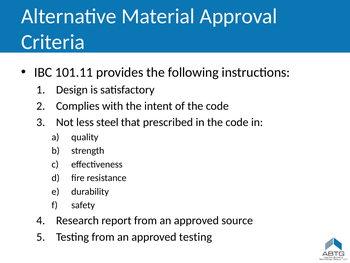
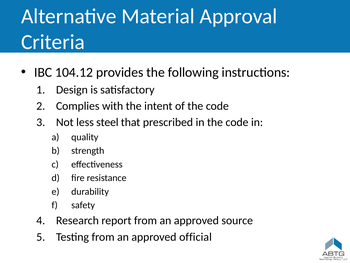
101.11: 101.11 -> 104.12
approved testing: testing -> official
